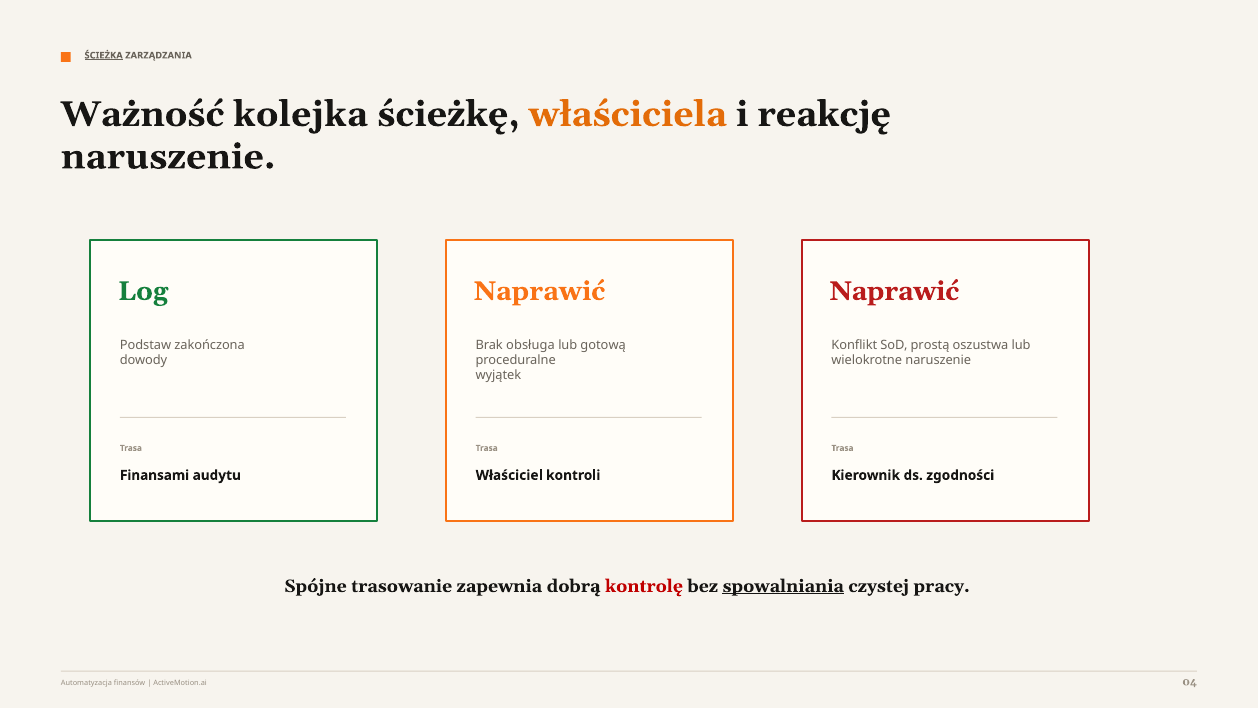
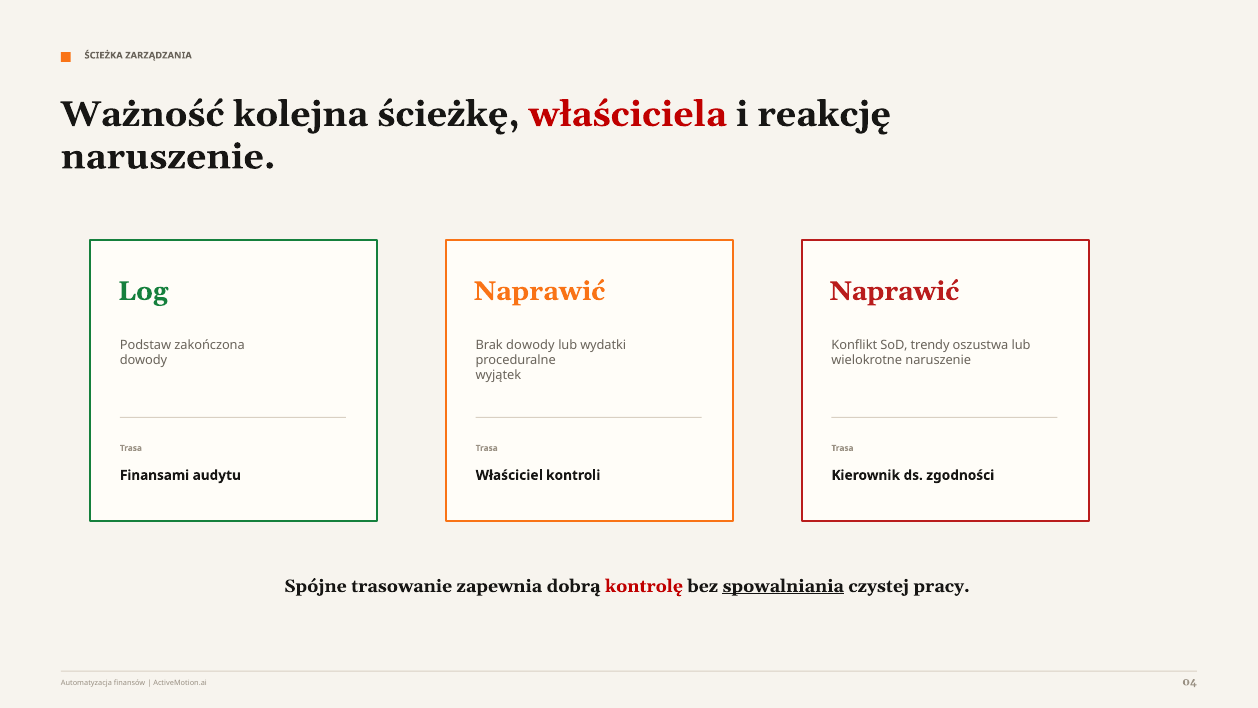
ŚCIEŻKA underline: present -> none
kolejka: kolejka -> kolejna
właściciela colour: orange -> red
Brak obsługa: obsługa -> dowody
gotową: gotową -> wydatki
prostą: prostą -> trendy
